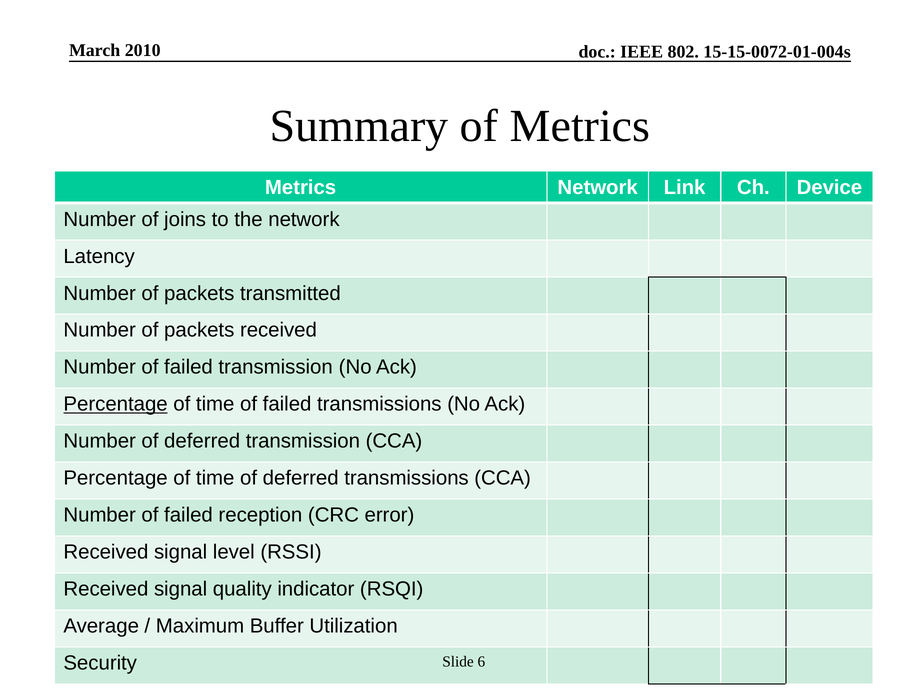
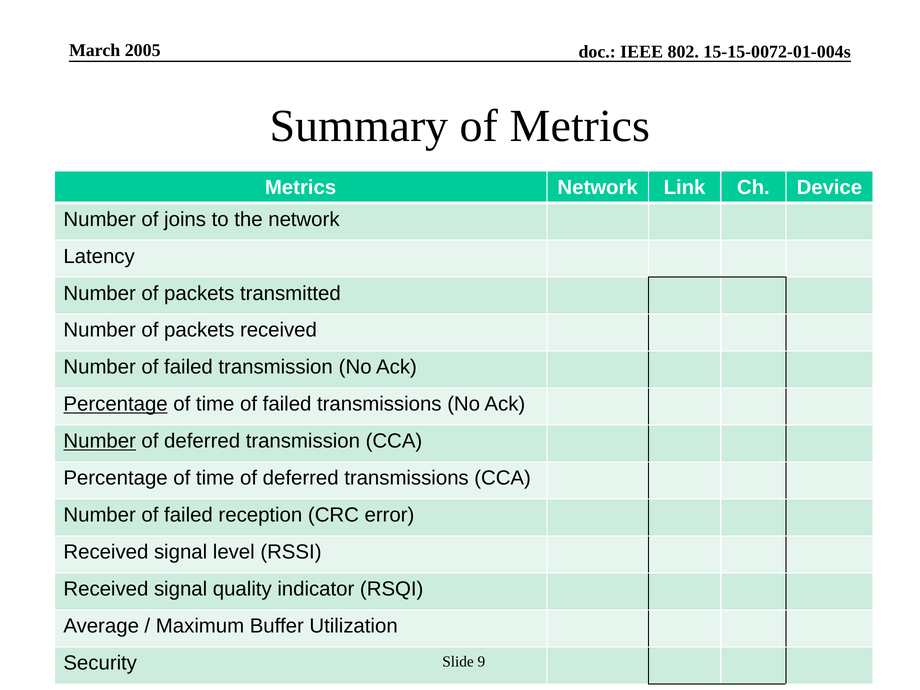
2010: 2010 -> 2005
Number at (100, 441) underline: none -> present
6: 6 -> 9
